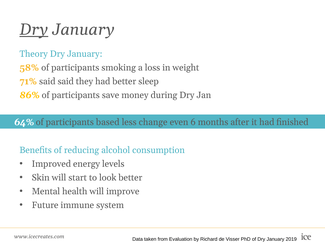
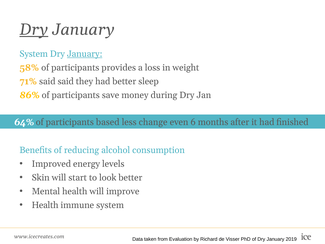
Theory at (34, 54): Theory -> System
January at (85, 54) underline: none -> present
smoking: smoking -> provides
Future at (45, 205): Future -> Health
